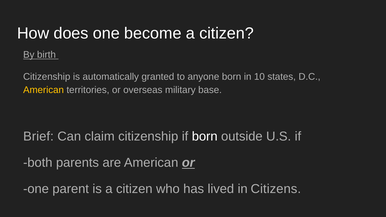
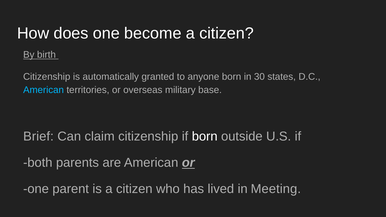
10: 10 -> 30
American at (44, 90) colour: yellow -> light blue
Citizens: Citizens -> Meeting
